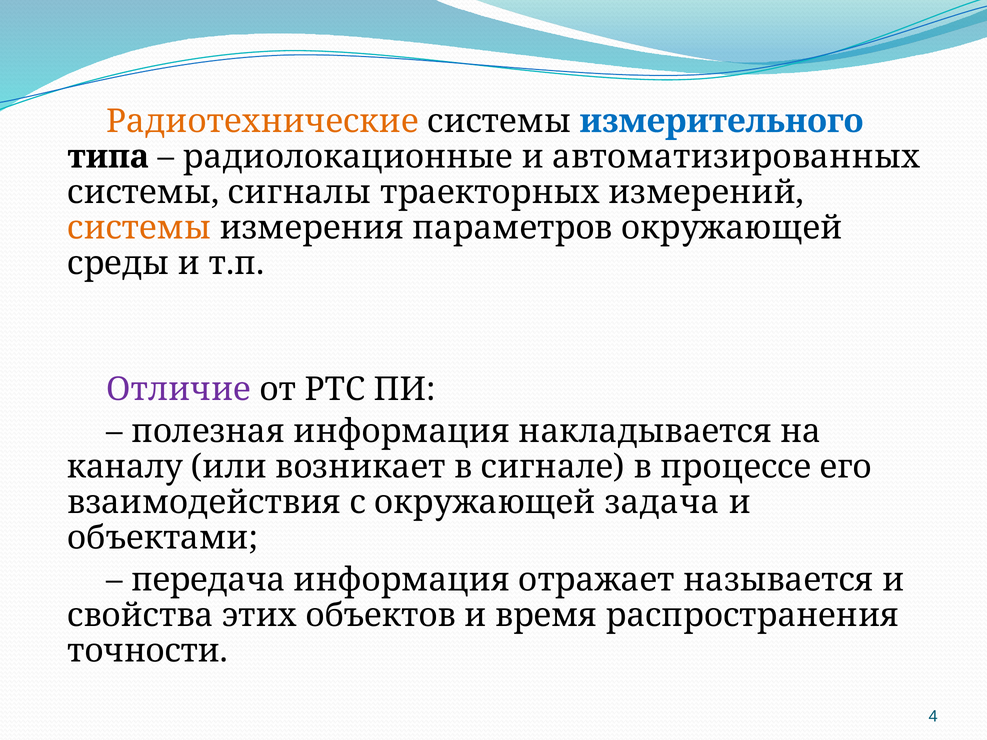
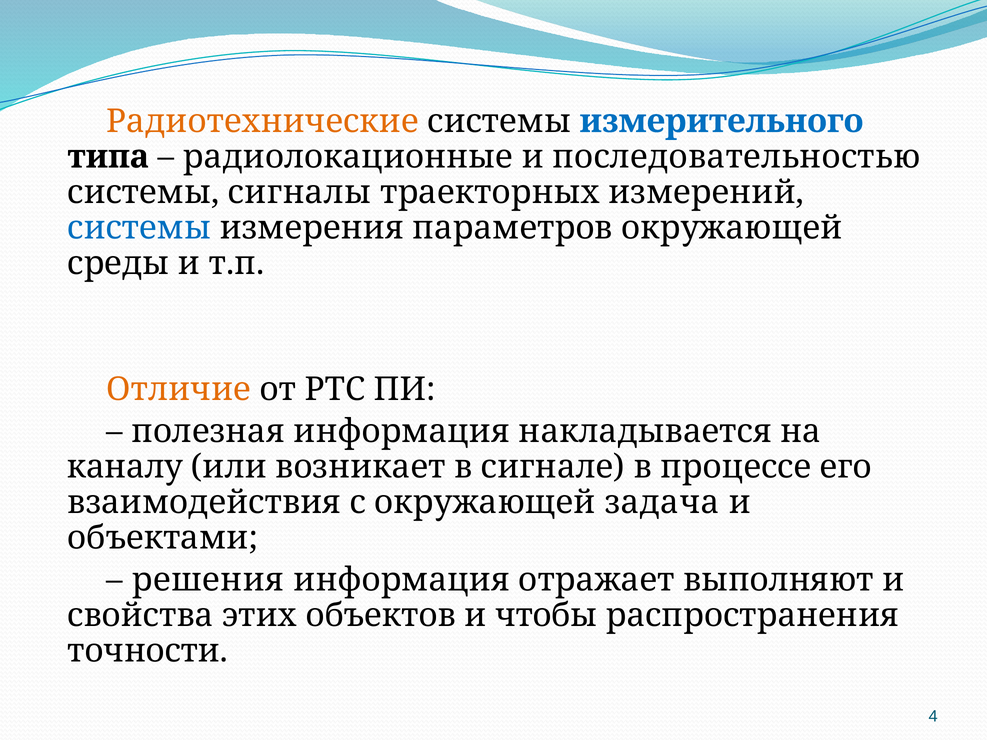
автоматизированных: автоматизированных -> последовательностью
системы at (139, 228) colour: orange -> blue
Отличие colour: purple -> orange
передача: передача -> решения
называется: называется -> выполняют
время: время -> чтобы
